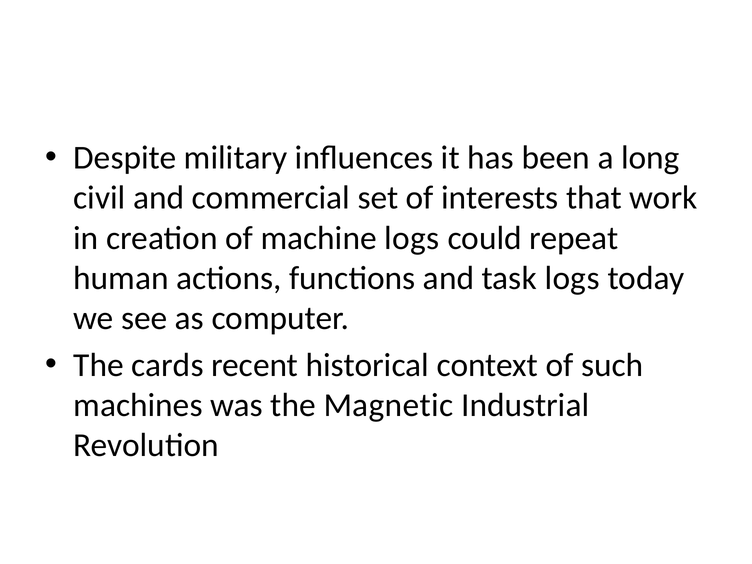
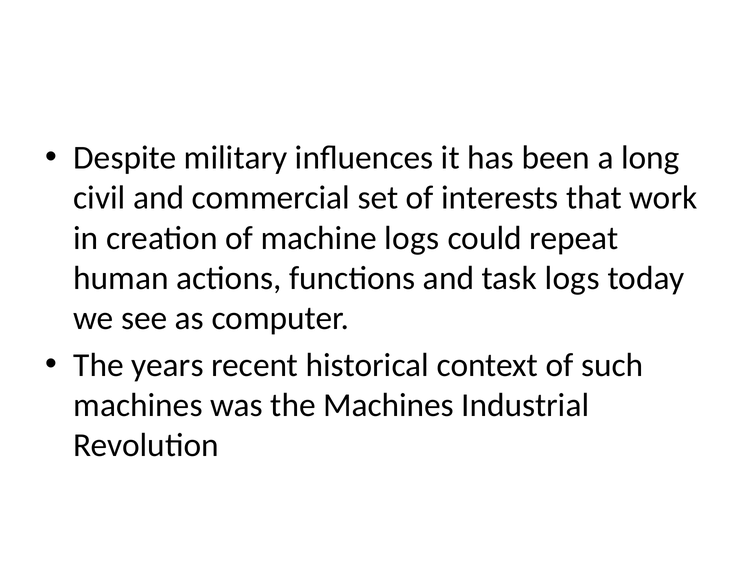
cards: cards -> years
the Magnetic: Magnetic -> Machines
